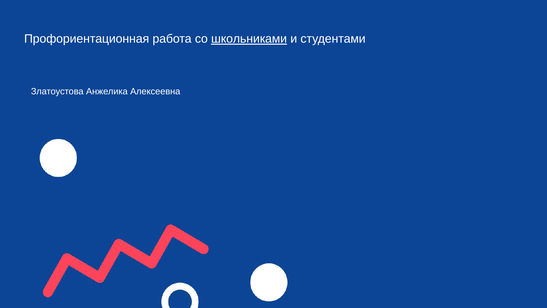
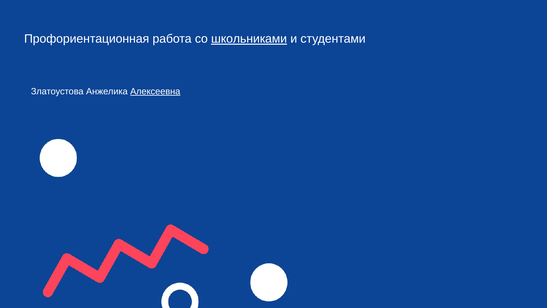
Алексеевна underline: none -> present
